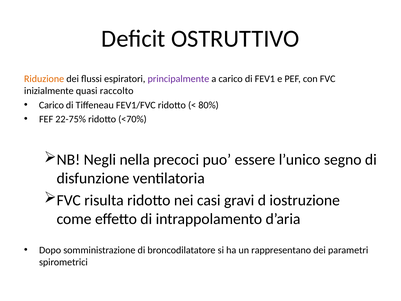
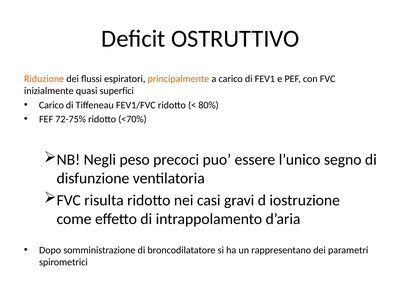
principalmente colour: purple -> orange
raccolto: raccolto -> superfici
22-75%: 22-75% -> 72-75%
nella: nella -> peso
